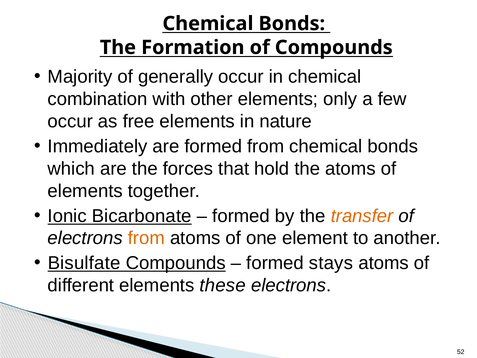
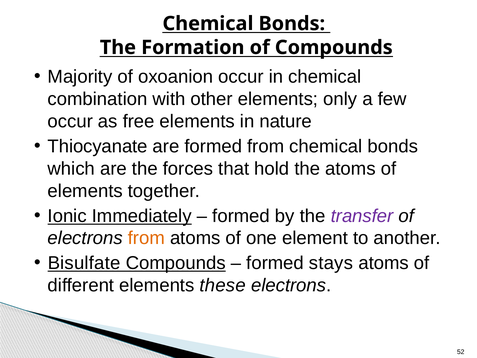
generally: generally -> oxoanion
Immediately: Immediately -> Thiocyanate
Bicarbonate: Bicarbonate -> Immediately
transfer colour: orange -> purple
